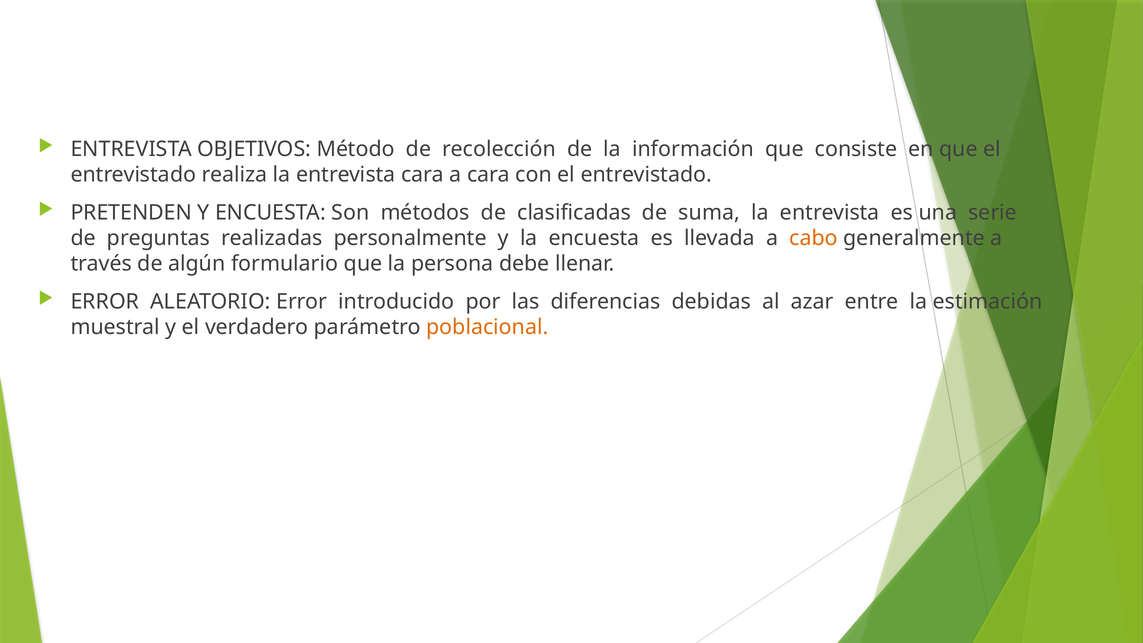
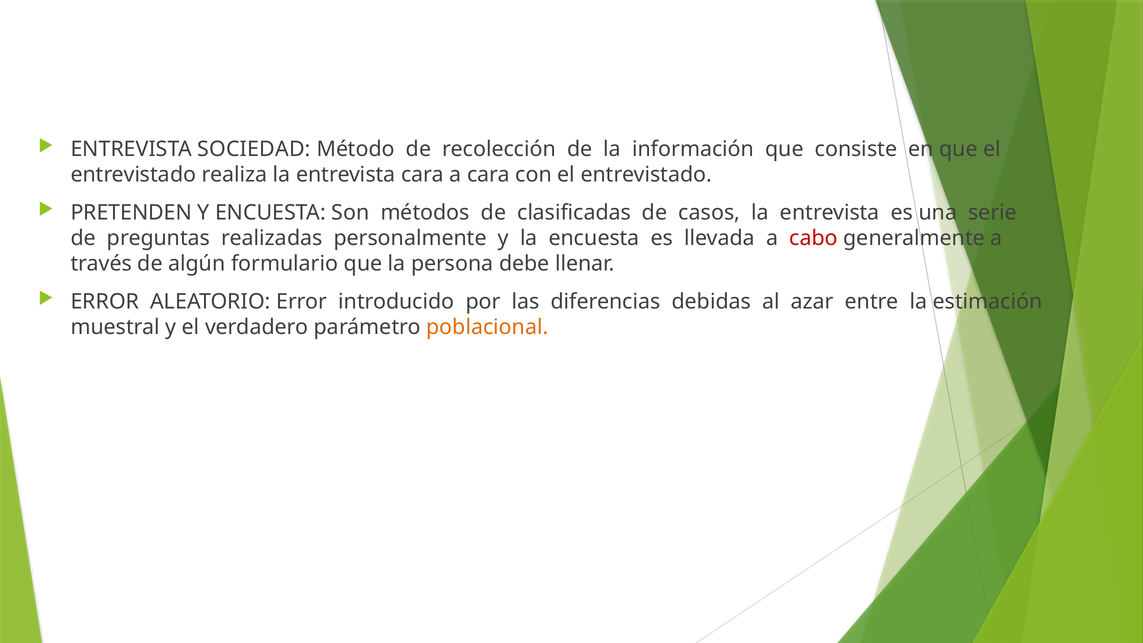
OBJETIVOS: OBJETIVOS -> SOCIEDAD
suma: suma -> casos
cabo colour: orange -> red
